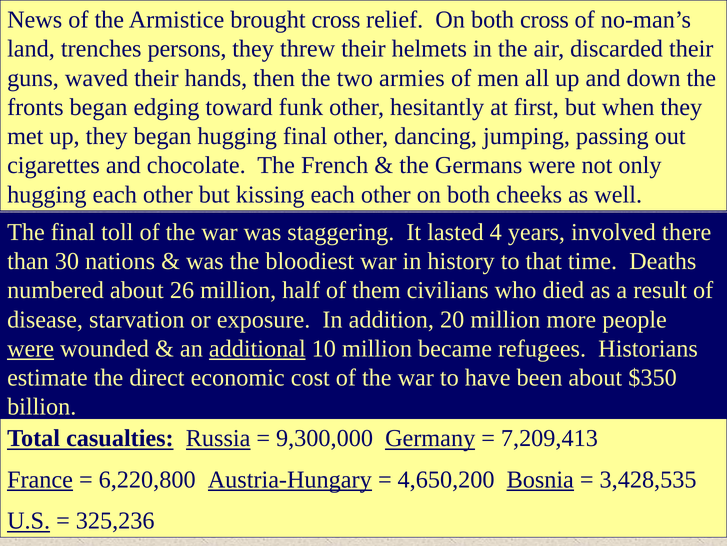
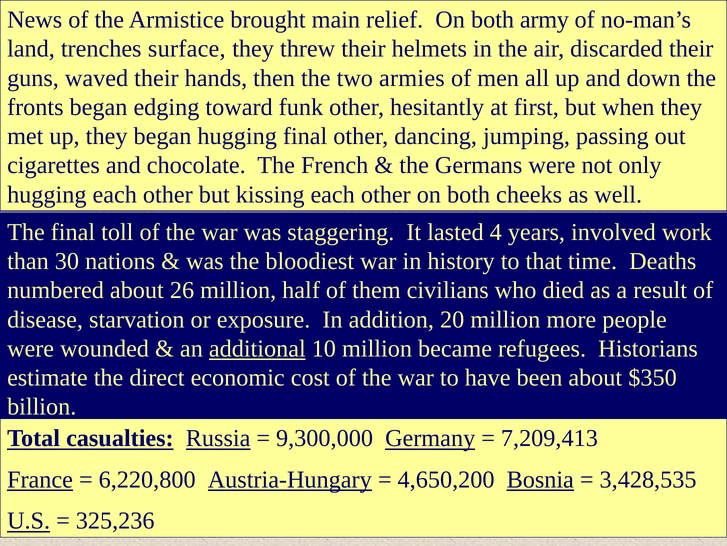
brought cross: cross -> main
both cross: cross -> army
persons: persons -> surface
there: there -> work
were at (31, 348) underline: present -> none
